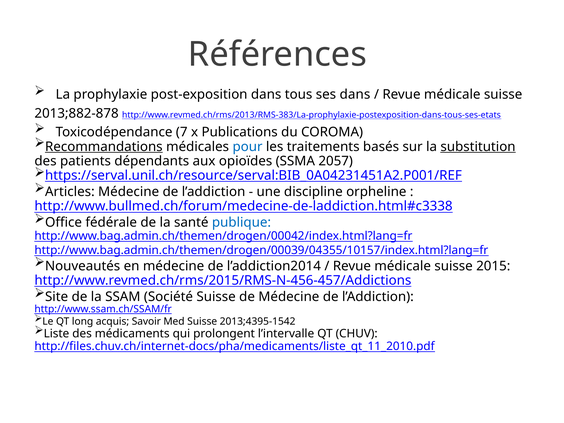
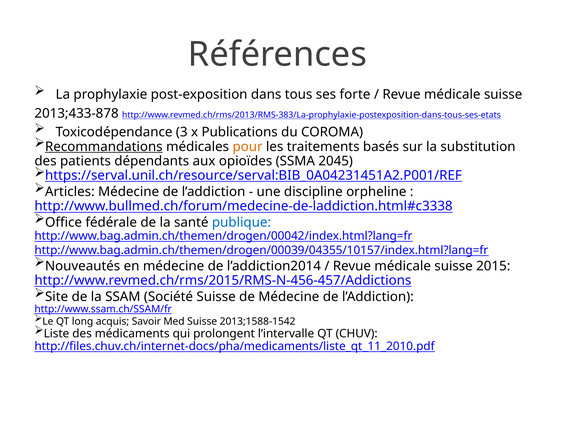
ses dans: dans -> forte
2013;882-878: 2013;882-878 -> 2013;433-878
7: 7 -> 3
pour colour: blue -> orange
substitution underline: present -> none
2057: 2057 -> 2045
2013;4395-1542: 2013;4395-1542 -> 2013;1588-1542
